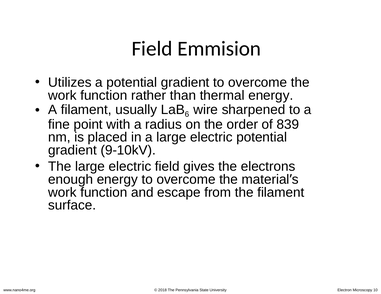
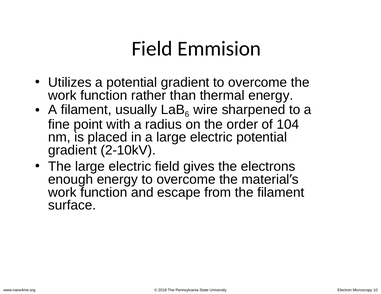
839: 839 -> 104
9-10kV: 9-10kV -> 2-10kV
